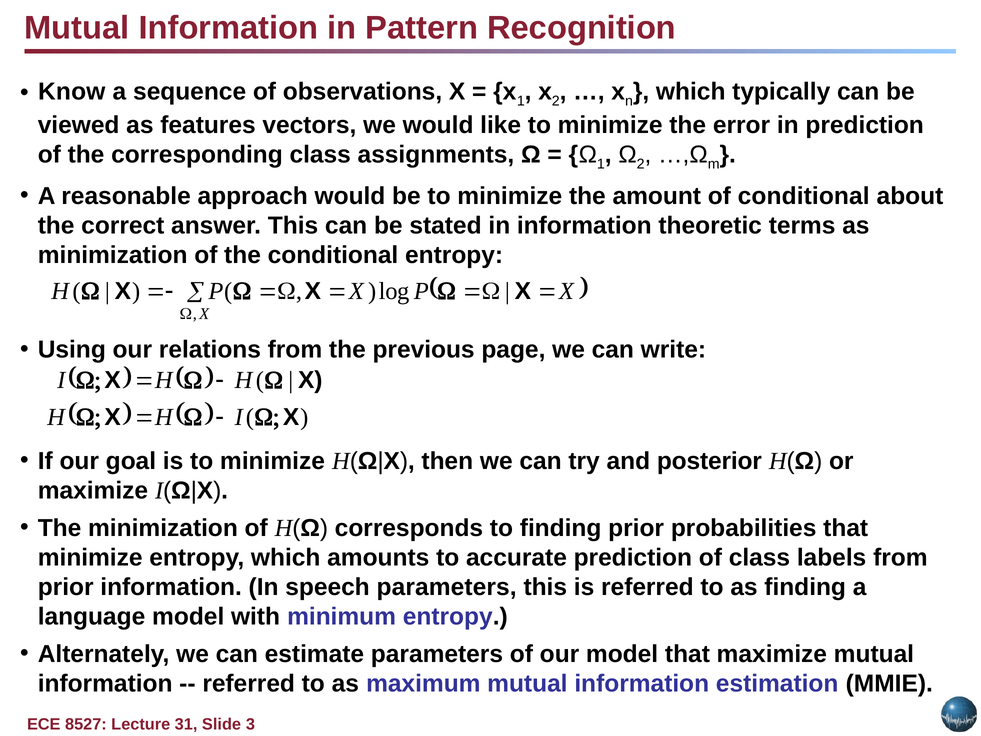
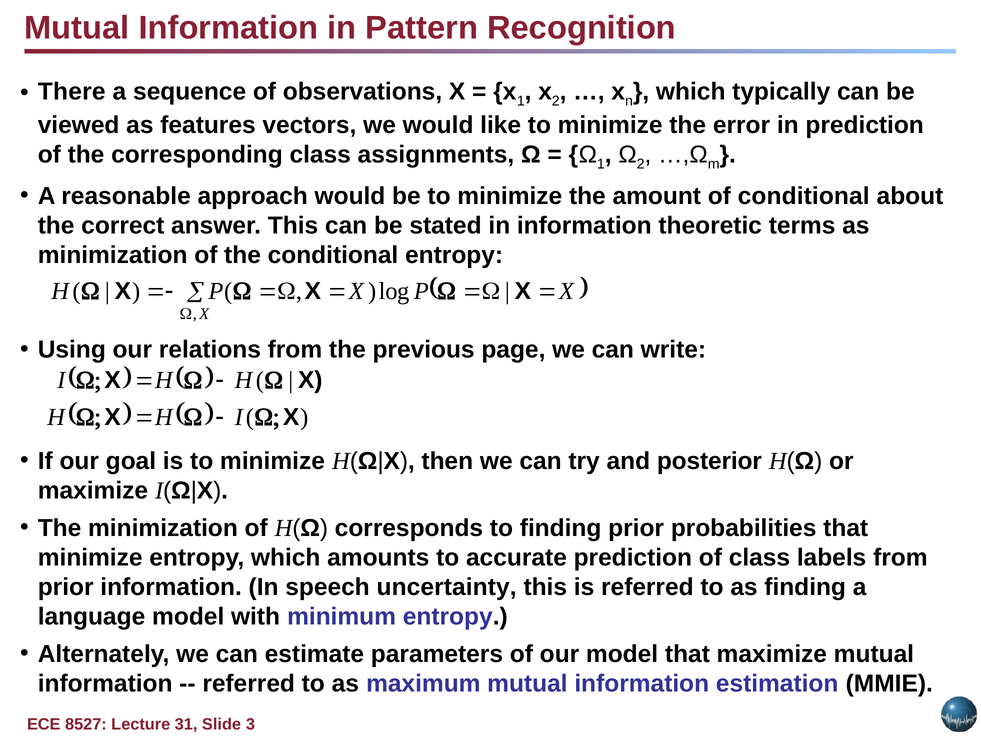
Know: Know -> There
speech parameters: parameters -> uncertainty
